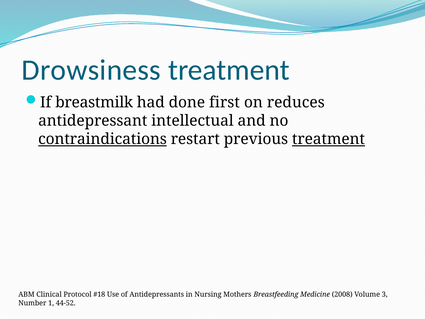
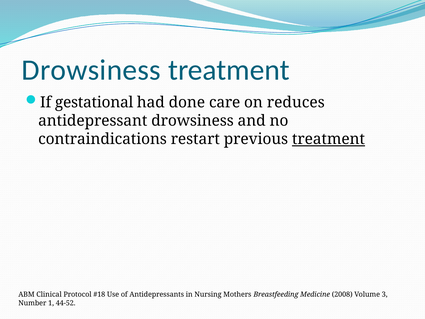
breastmilk: breastmilk -> gestational
first: first -> care
antidepressant intellectual: intellectual -> drowsiness
contraindications underline: present -> none
